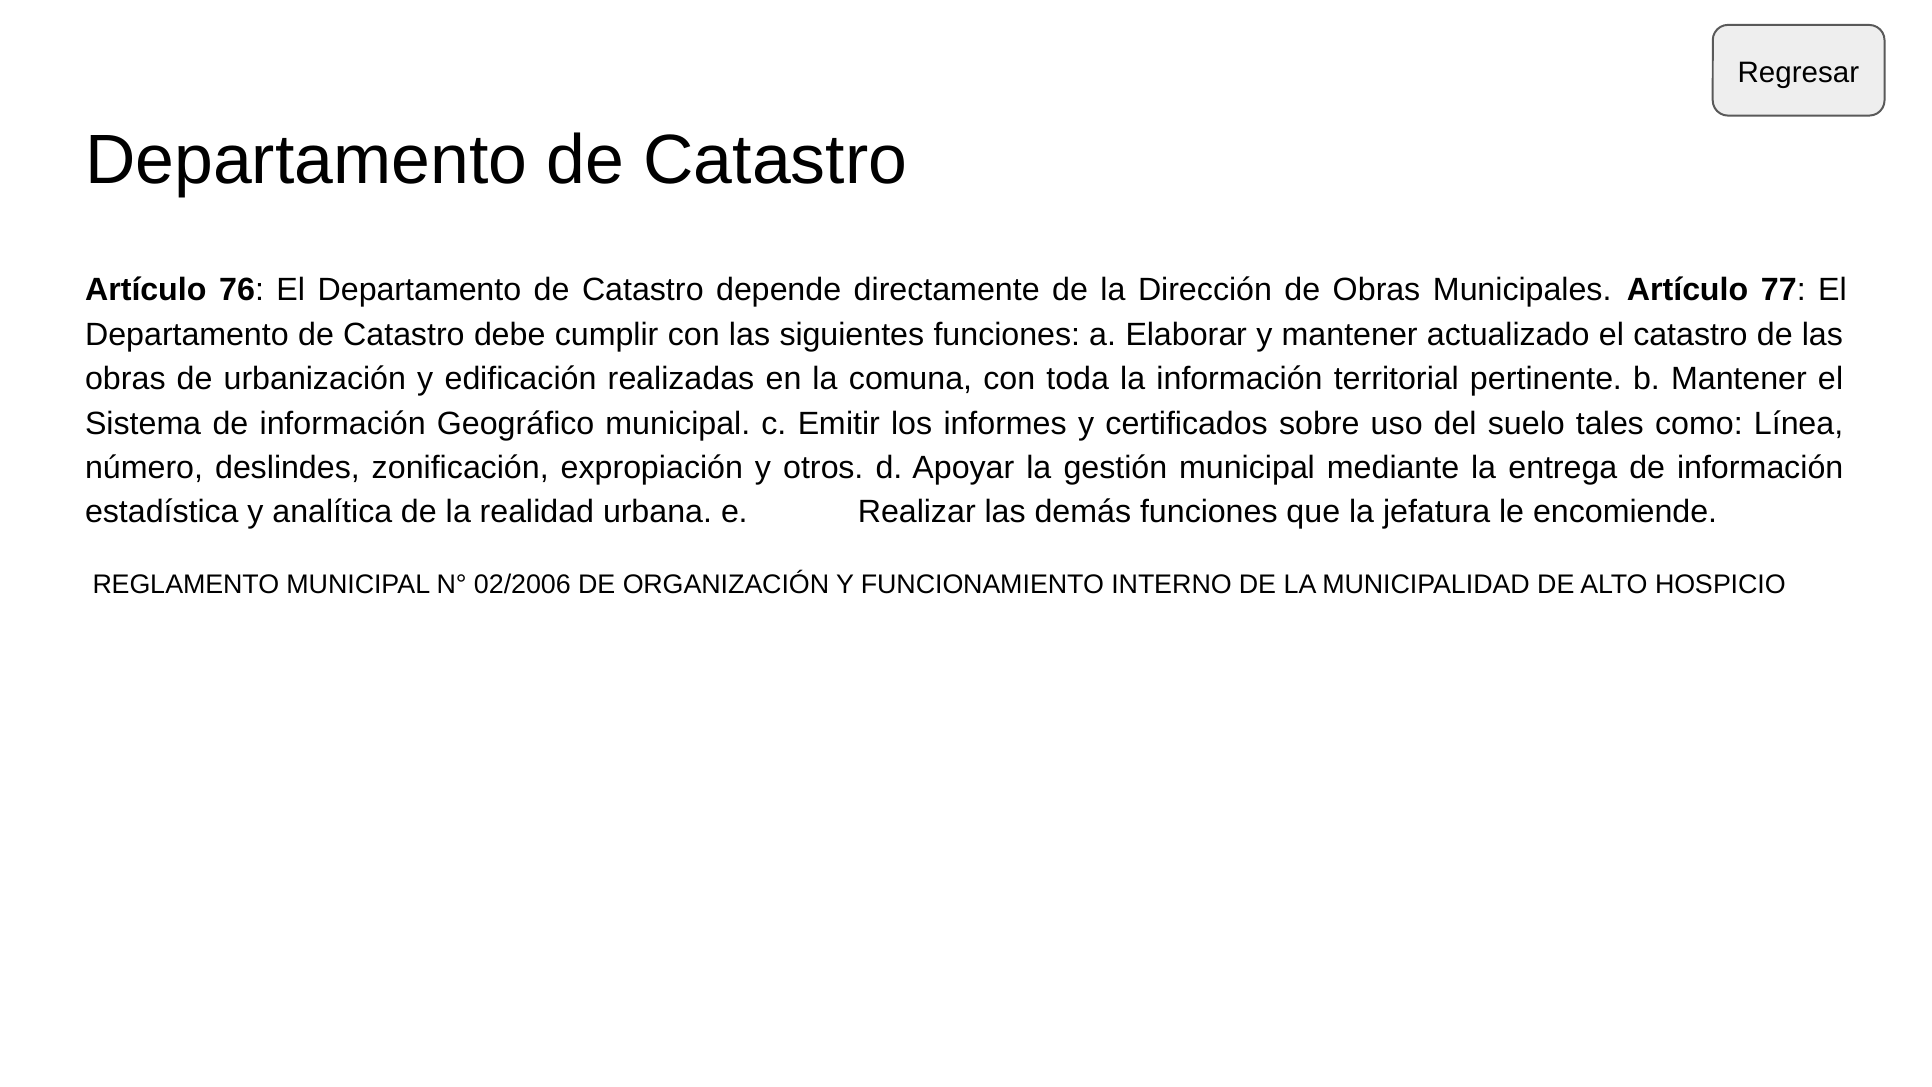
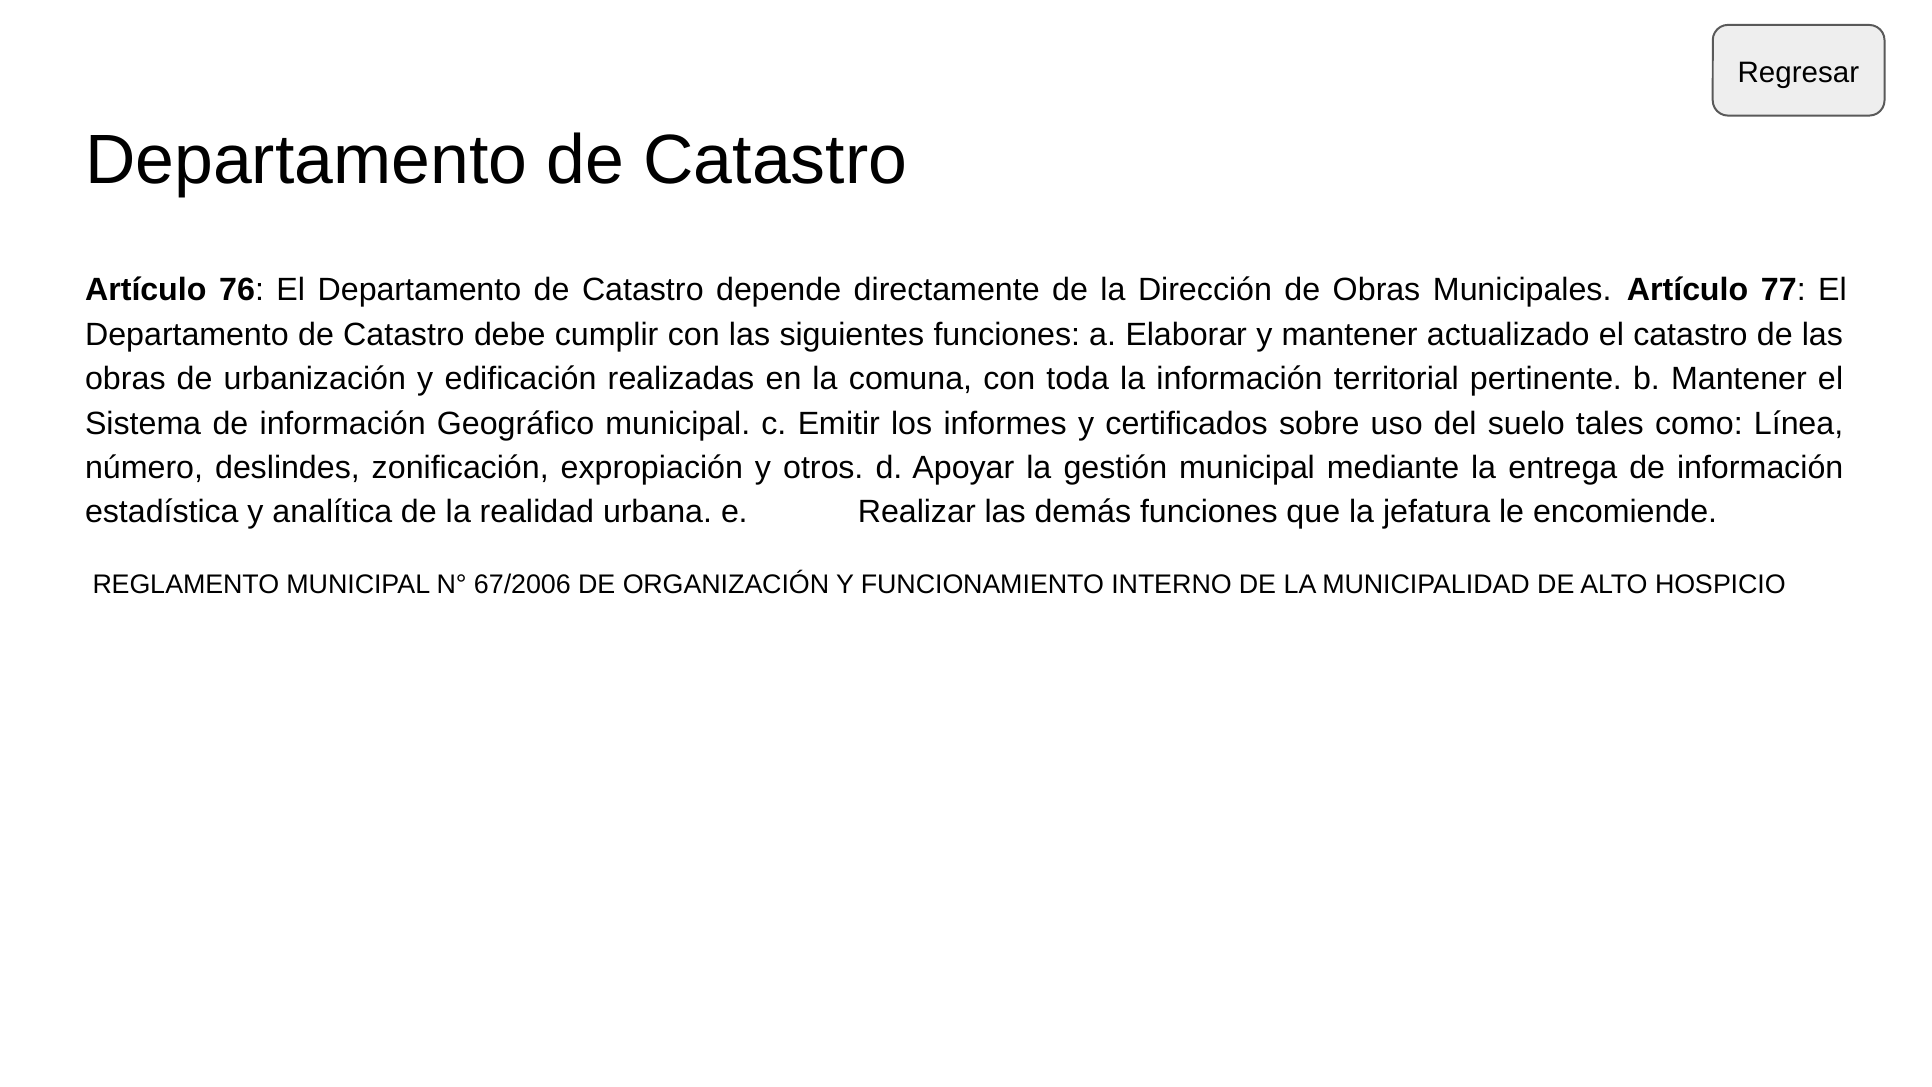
02/2006: 02/2006 -> 67/2006
